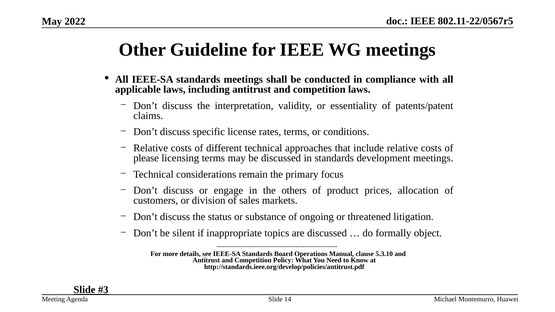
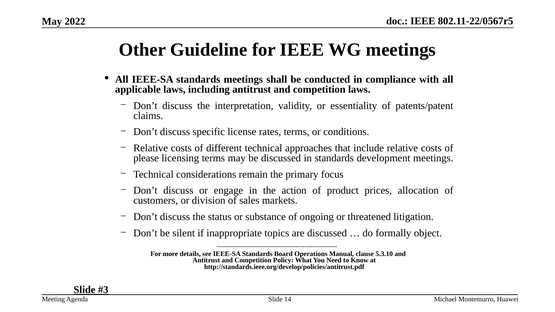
others: others -> action
